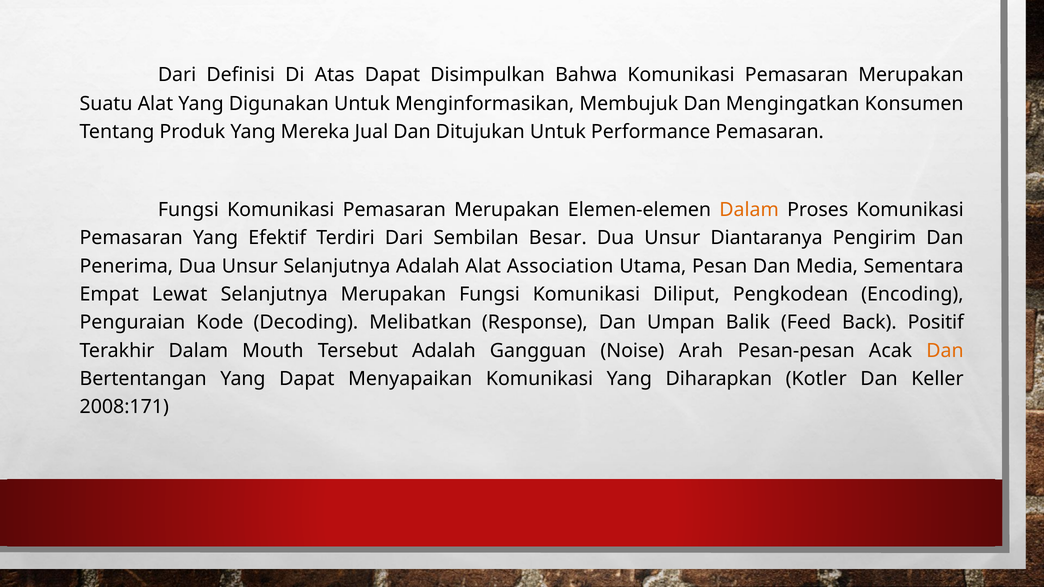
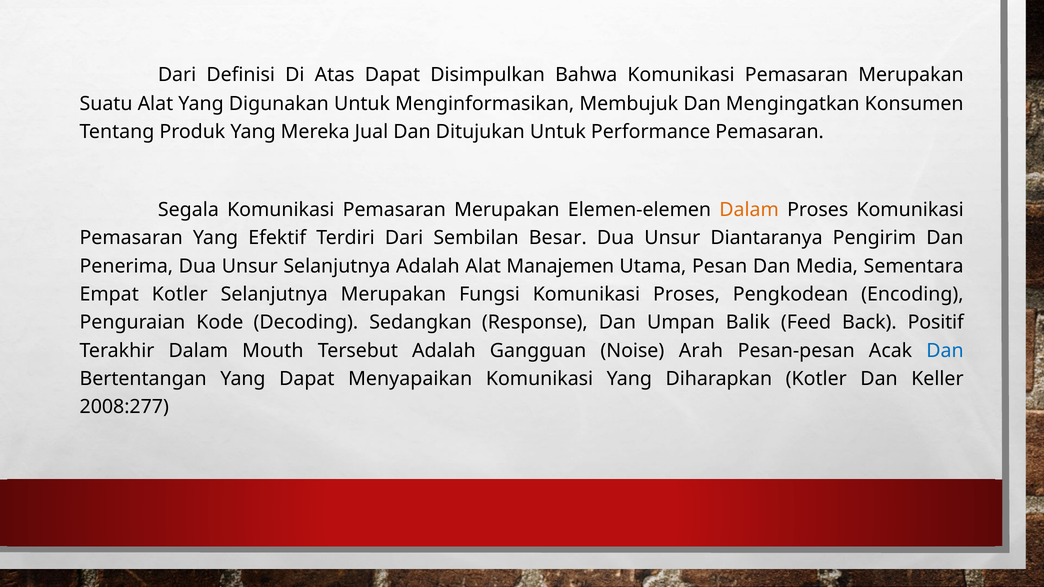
Fungsi at (188, 210): Fungsi -> Segala
Association: Association -> Manajemen
Empat Lewat: Lewat -> Kotler
Komunikasi Diliput: Diliput -> Proses
Melibatkan: Melibatkan -> Sedangkan
Dan at (945, 351) colour: orange -> blue
2008:171: 2008:171 -> 2008:277
